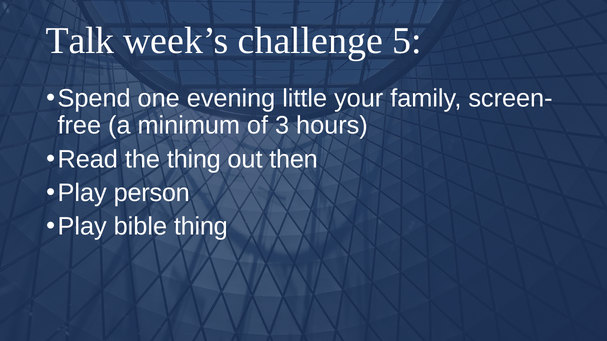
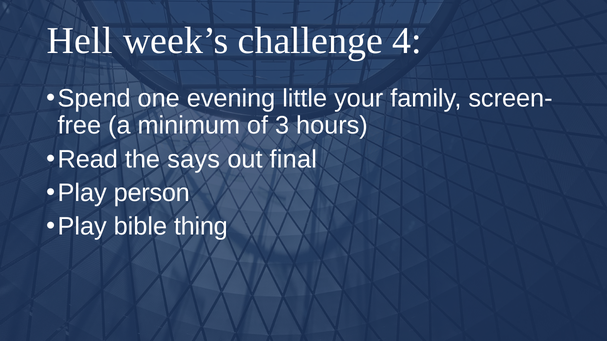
Talk: Talk -> Hell
5: 5 -> 4
the thing: thing -> says
then: then -> final
